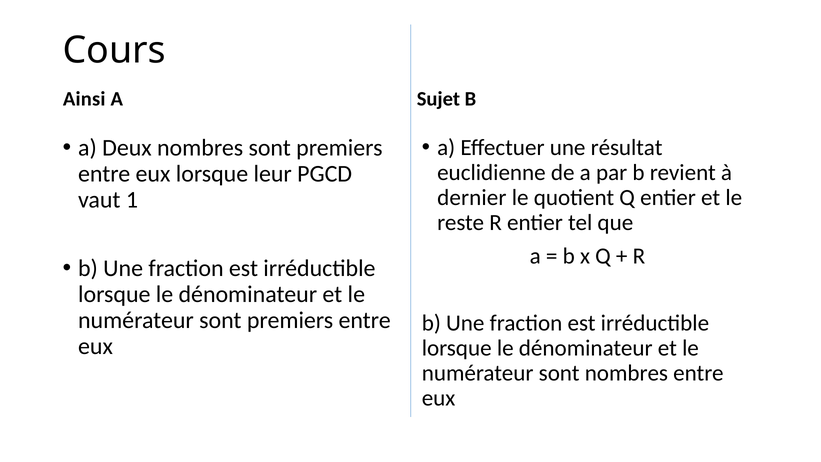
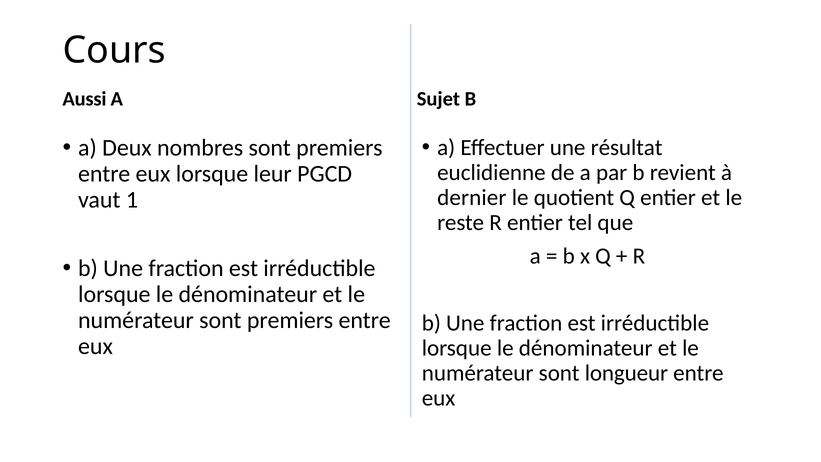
Ainsi: Ainsi -> Aussi
sont nombres: nombres -> longueur
